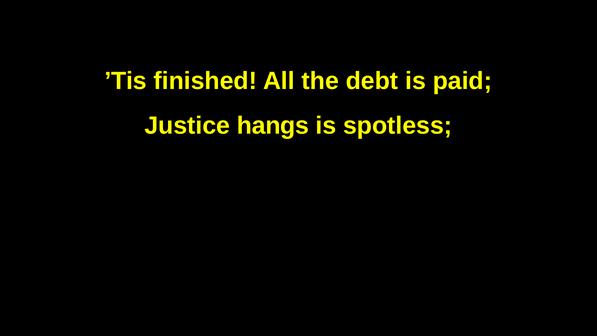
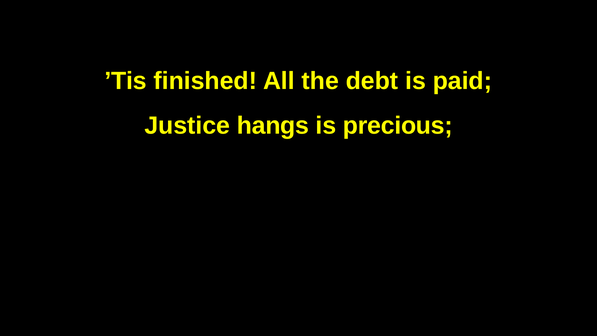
spotless: spotless -> precious
